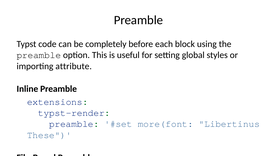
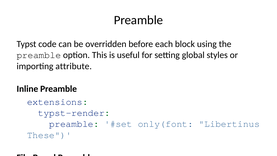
completely: completely -> overridden
more(font: more(font -> only(font
